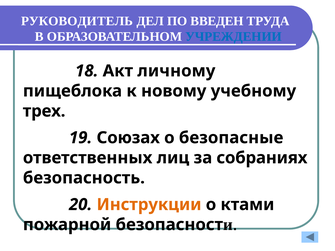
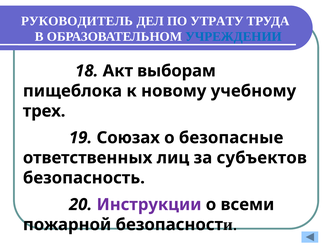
ВВЕДЕН: ВВЕДЕН -> УТРАТУ
личному: личному -> выборам
собраниях: собраниях -> субъектов
Инструкции colour: orange -> purple
ктами: ктами -> всеми
